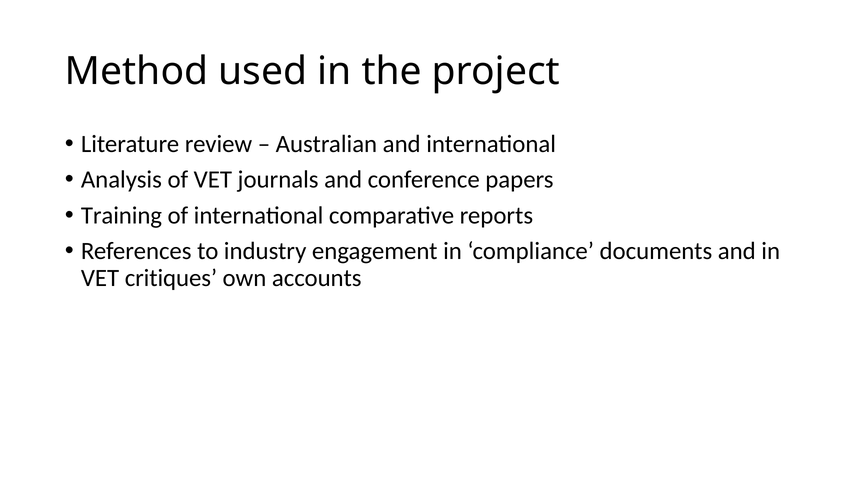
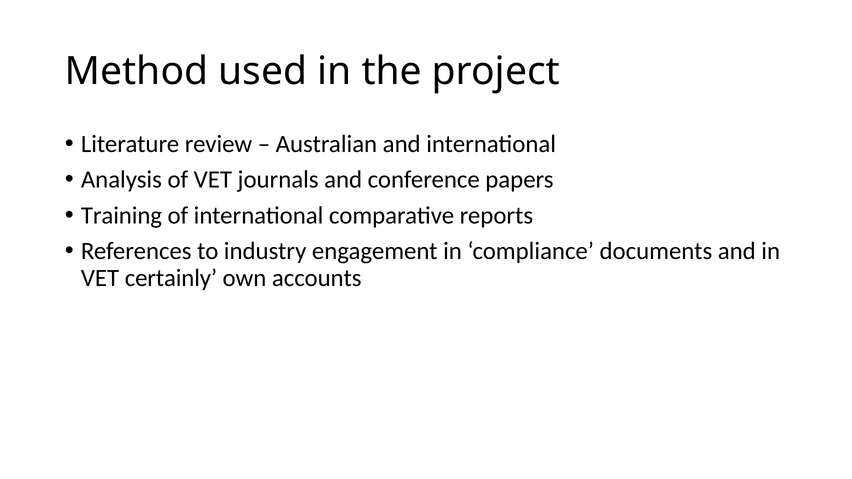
critiques: critiques -> certainly
